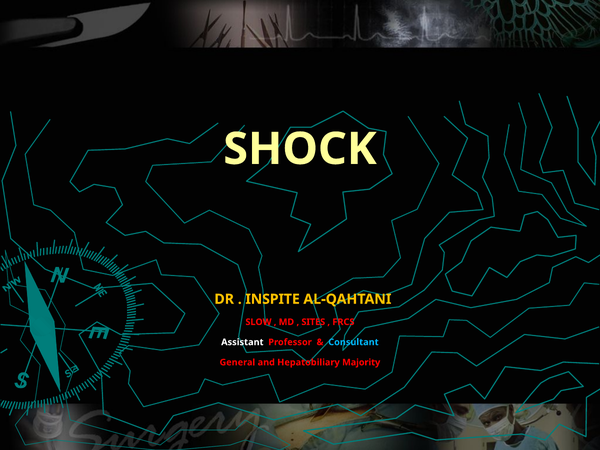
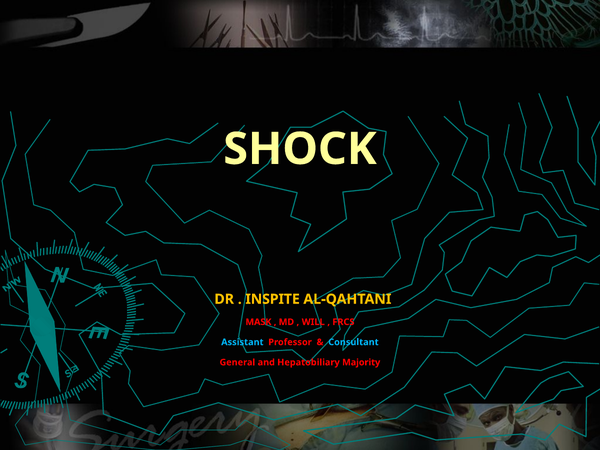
SLOW: SLOW -> MASK
SITES: SITES -> WILL
Assistant colour: white -> light blue
